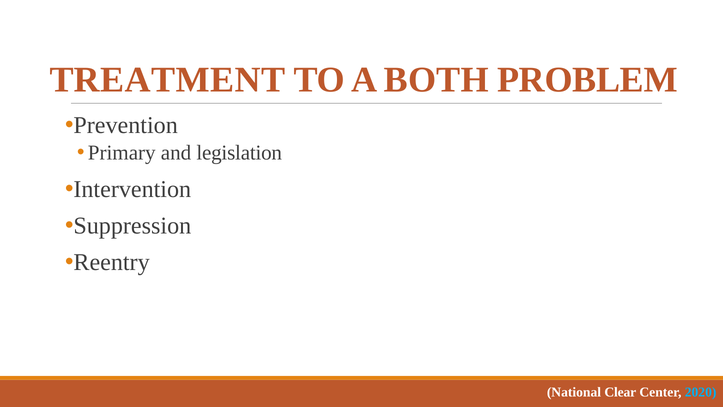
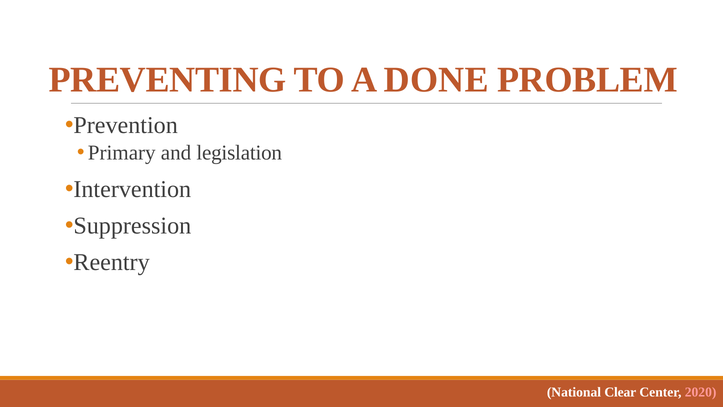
TREATMENT: TREATMENT -> PREVENTING
BOTH: BOTH -> DONE
2020 colour: light blue -> pink
